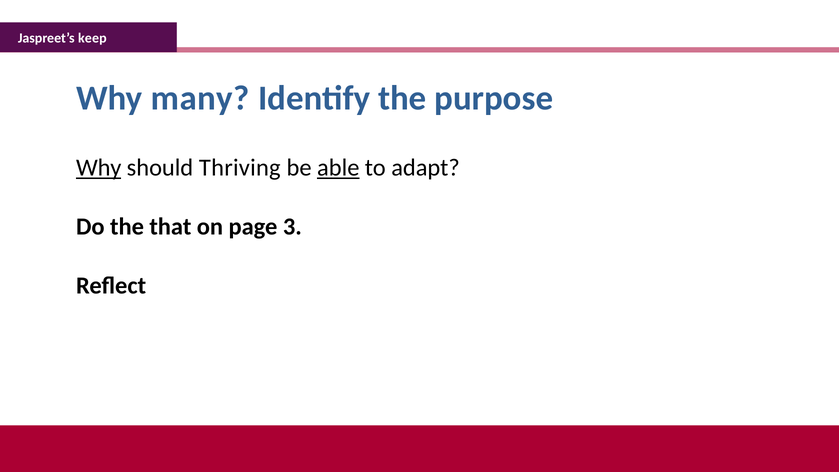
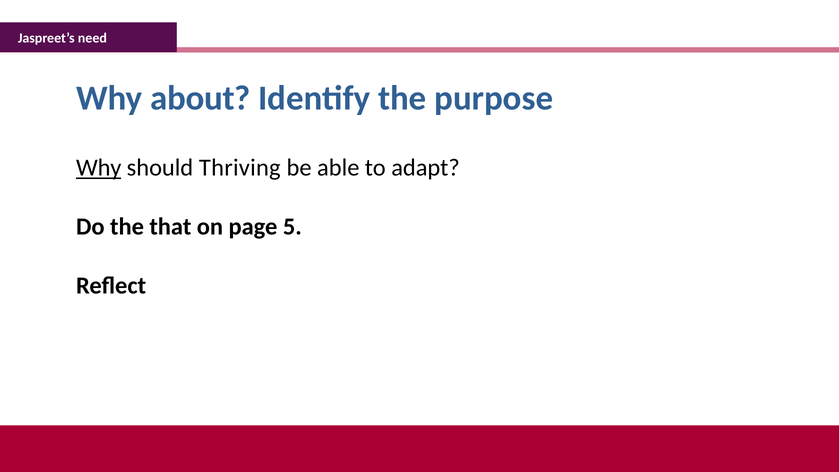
keep: keep -> need
many: many -> about
able underline: present -> none
3: 3 -> 5
